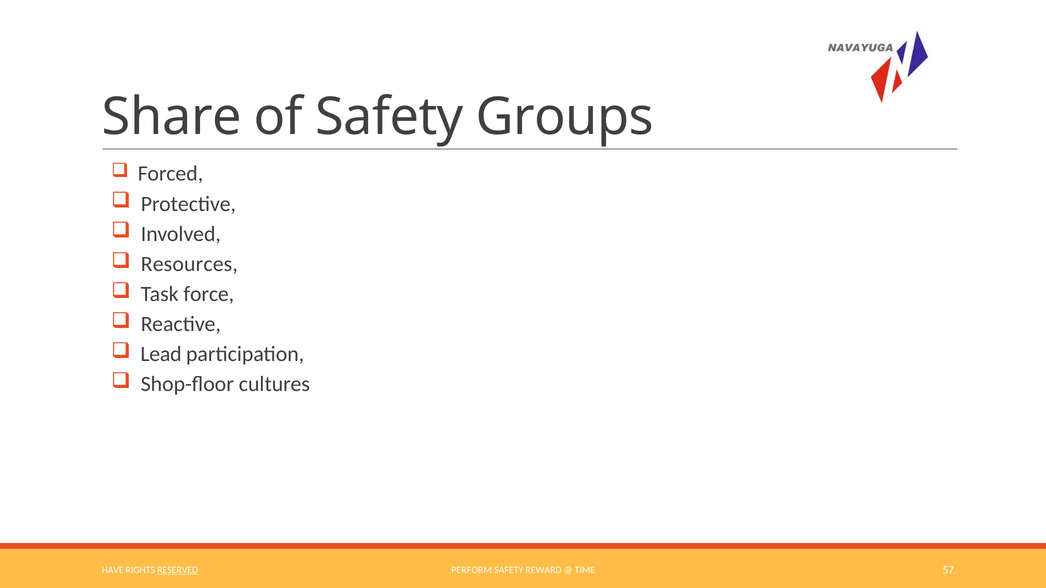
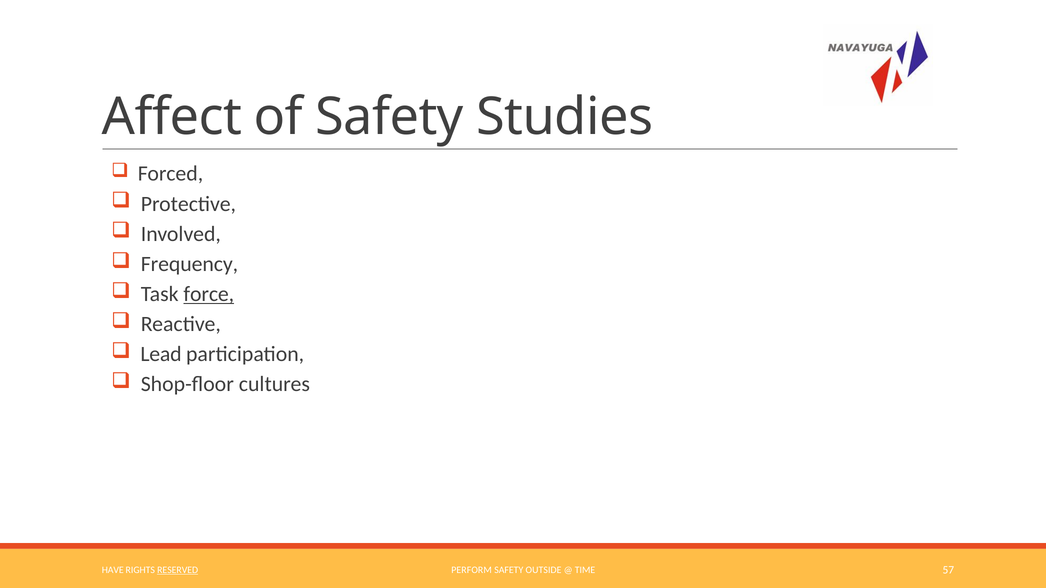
Share: Share -> Affect
Groups: Groups -> Studies
Resources: Resources -> Frequency
force underline: none -> present
REWARD: REWARD -> OUTSIDE
